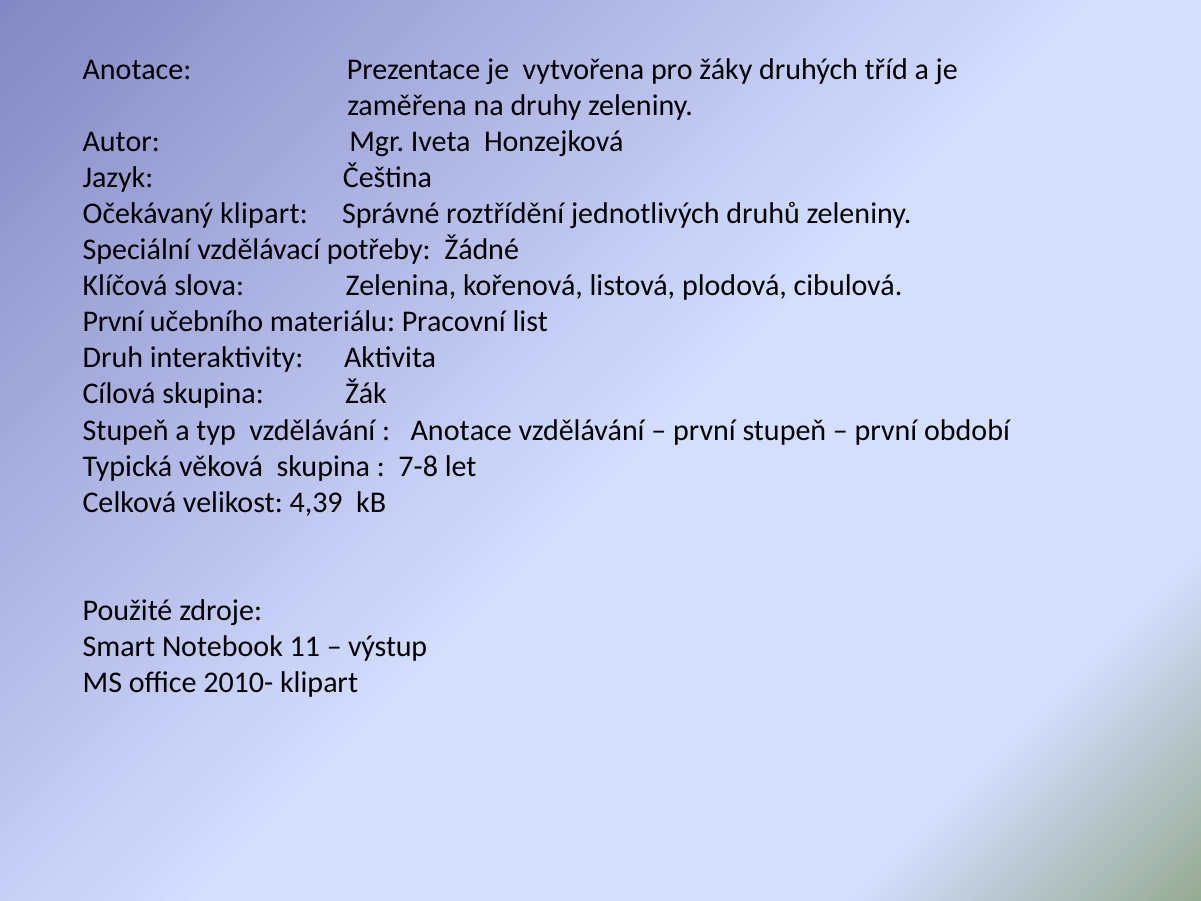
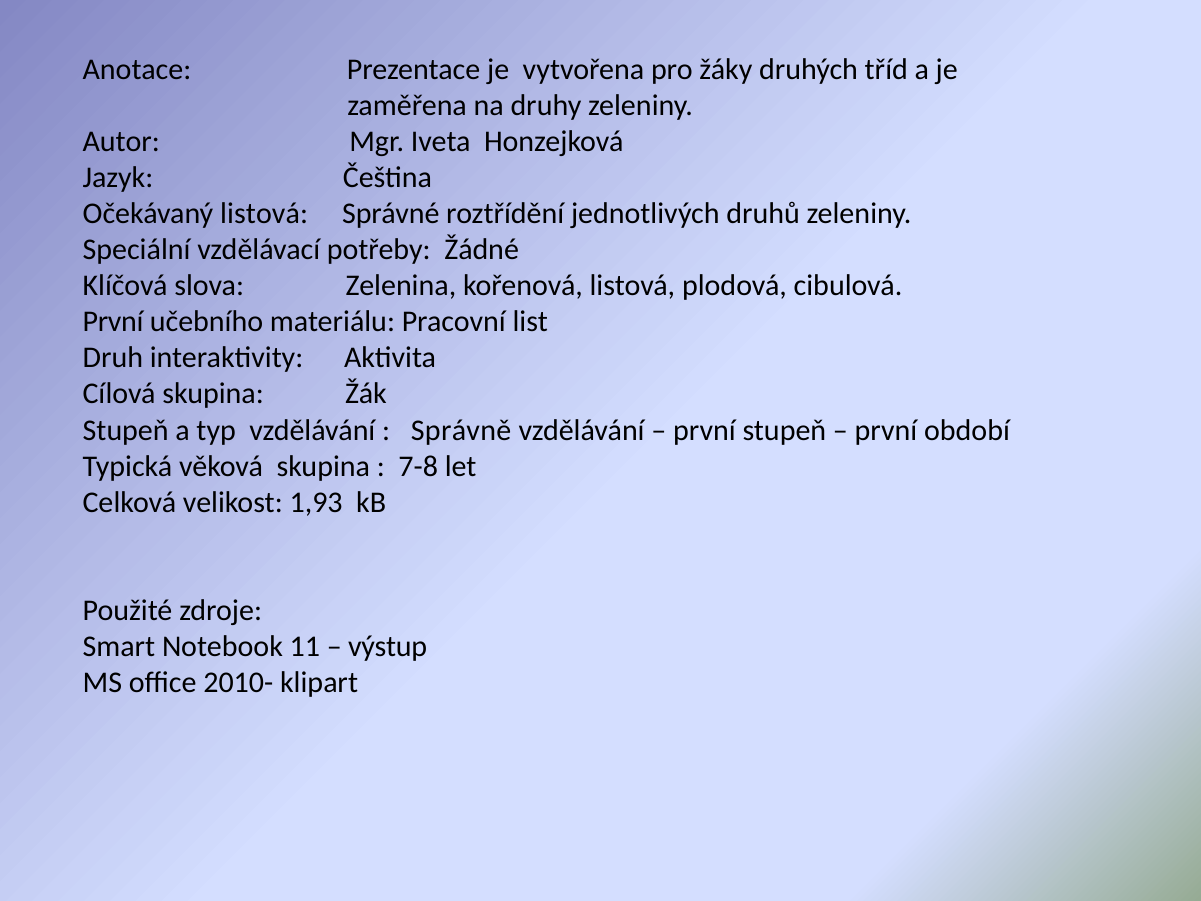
Očekávaný klipart: klipart -> listová
Anotace at (461, 430): Anotace -> Správně
4,39: 4,39 -> 1,93
